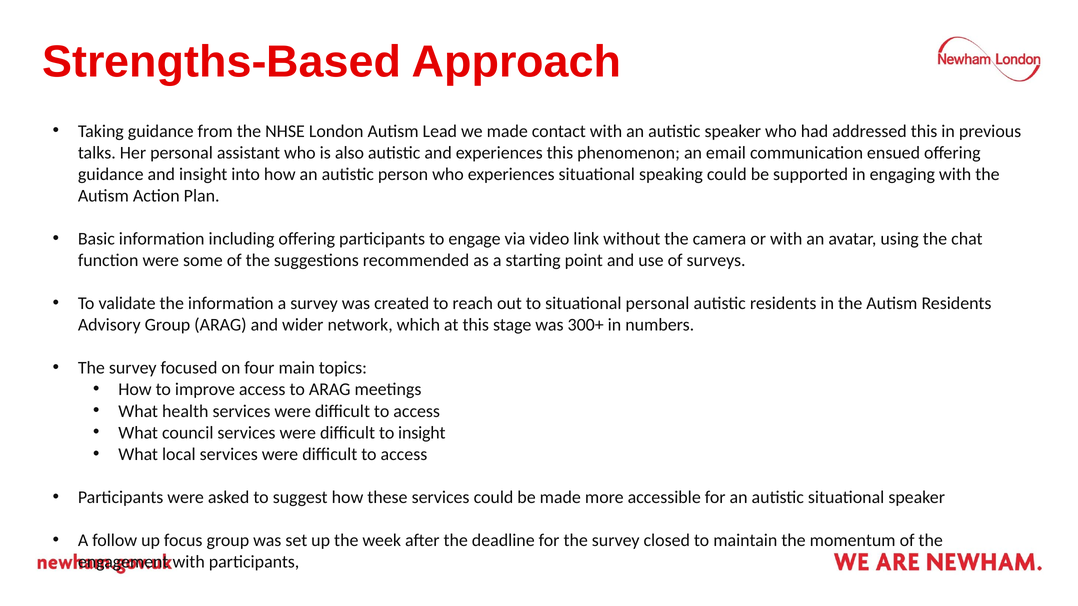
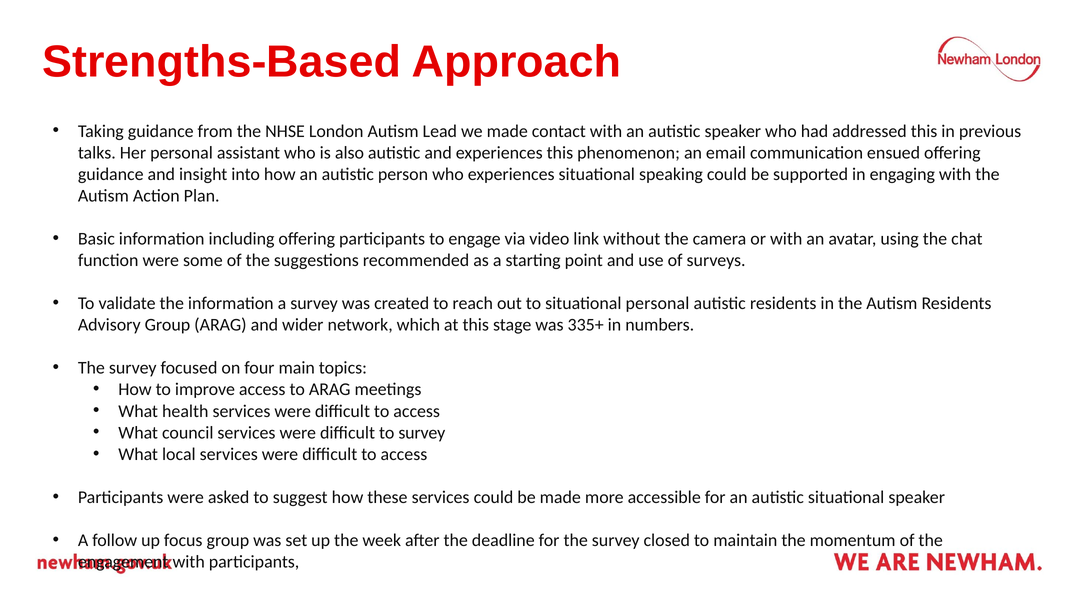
300+: 300+ -> 335+
to insight: insight -> survey
